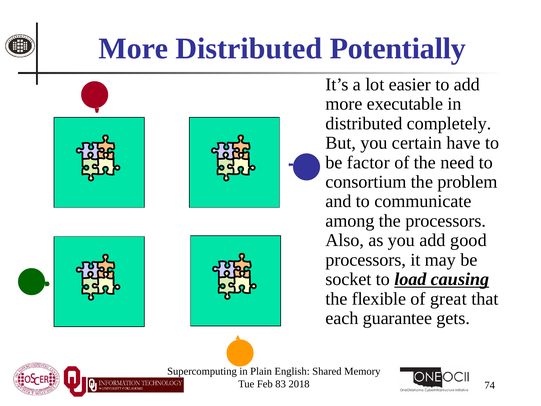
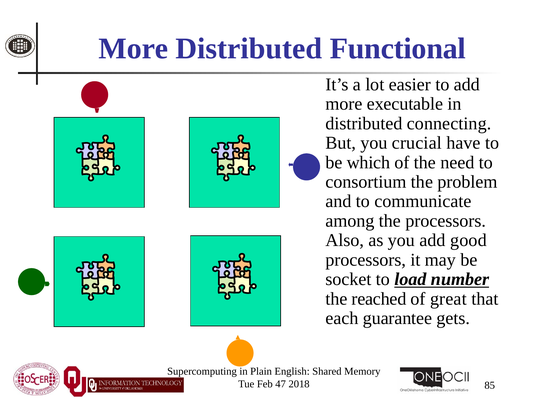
Potentially: Potentially -> Functional
completely: completely -> connecting
certain: certain -> crucial
factor: factor -> which
causing: causing -> number
flexible: flexible -> reached
83: 83 -> 47
74: 74 -> 85
